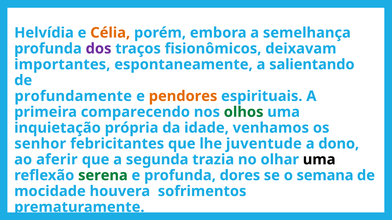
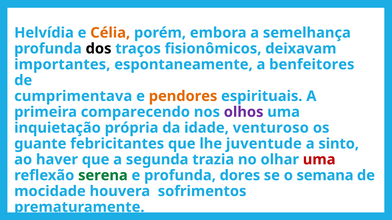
dos colour: purple -> black
salientando: salientando -> benfeitores
profundamente: profundamente -> cumprimentava
olhos colour: green -> purple
venhamos: venhamos -> venturoso
senhor: senhor -> guante
dono: dono -> sinto
aferir: aferir -> haver
uma at (319, 160) colour: black -> red
